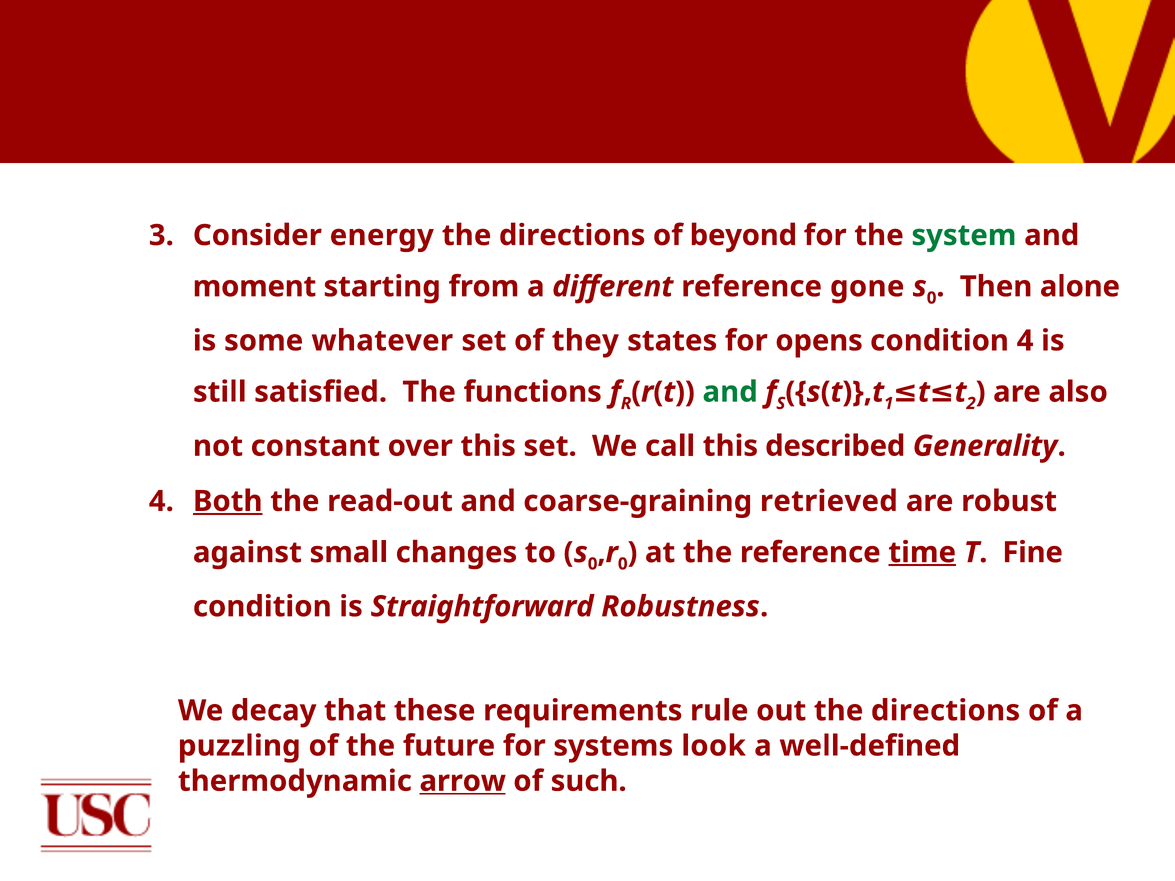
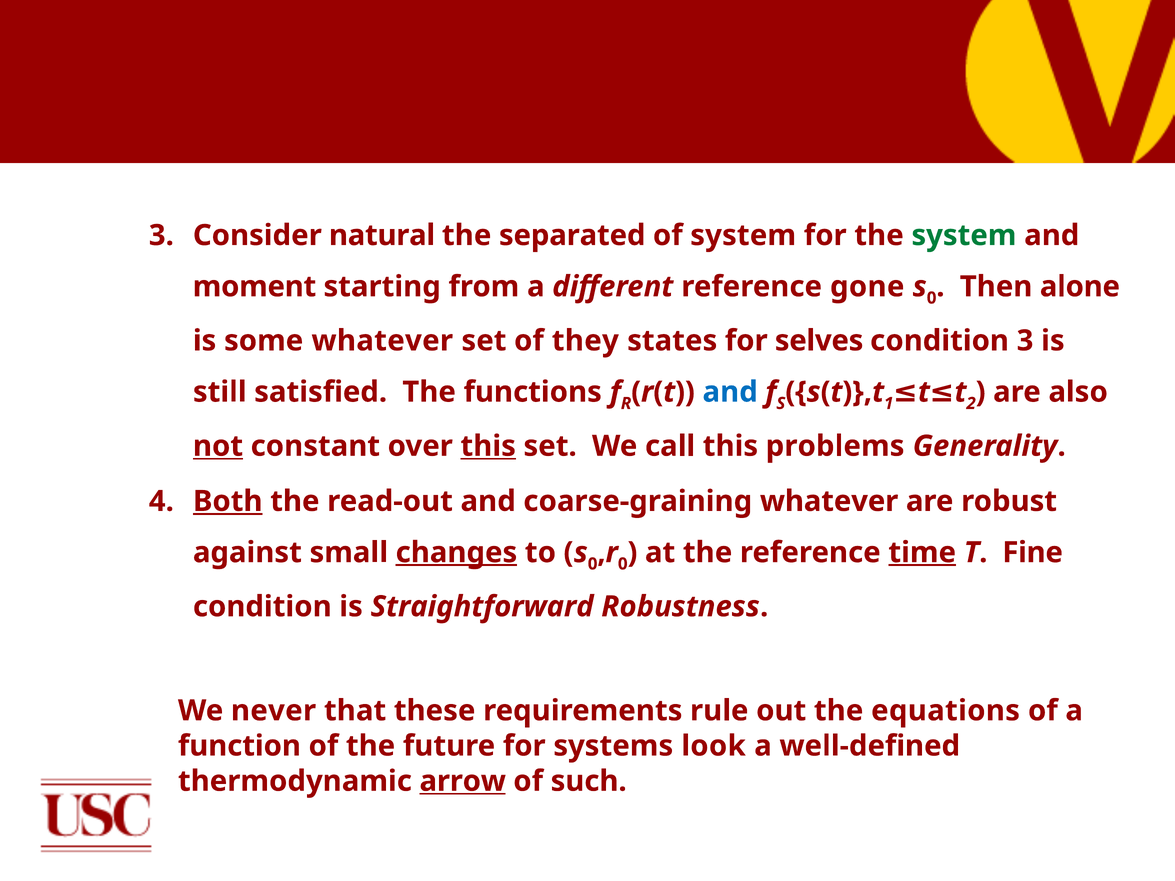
energy: energy -> natural
directions at (572, 235): directions -> separated
of beyond: beyond -> system
opens: opens -> selves
condition 4: 4 -> 3
and at (730, 392) colour: green -> blue
not underline: none -> present
this at (488, 446) underline: none -> present
described: described -> problems
coarse-graining retrieved: retrieved -> whatever
changes underline: none -> present
decay: decay -> never
out the directions: directions -> equations
puzzling: puzzling -> function
